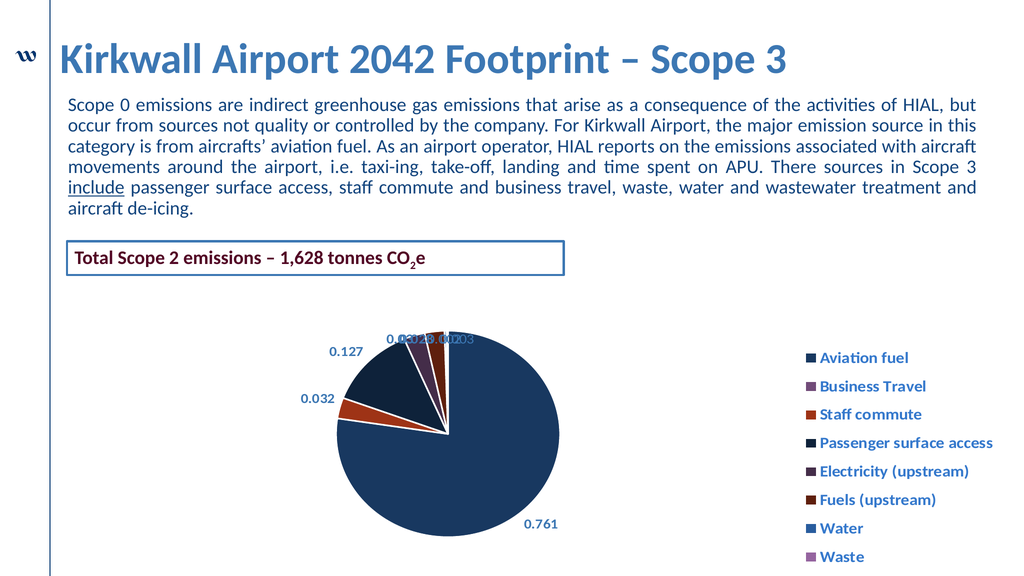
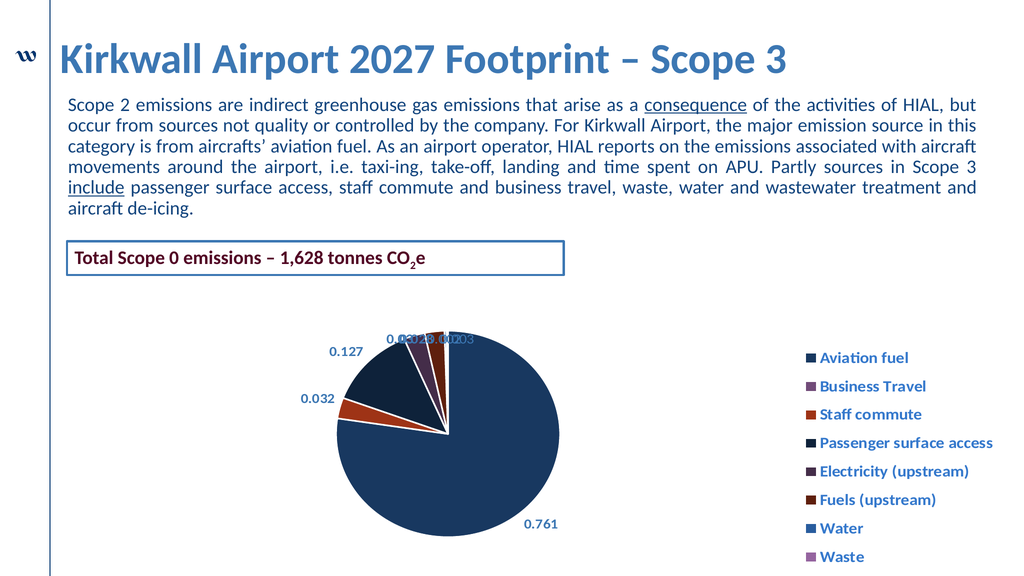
2042: 2042 -> 2027
Scope 0: 0 -> 2
consequence underline: none -> present
There: There -> Partly
Scope 2: 2 -> 0
